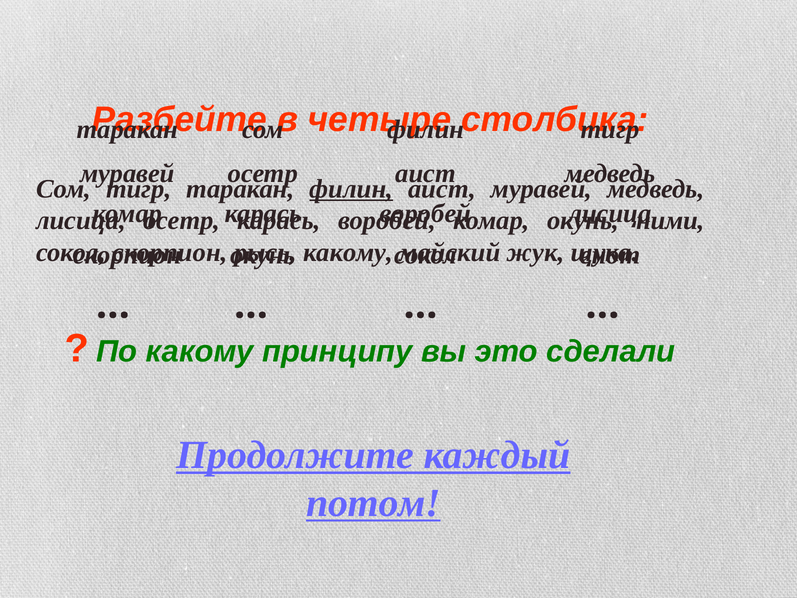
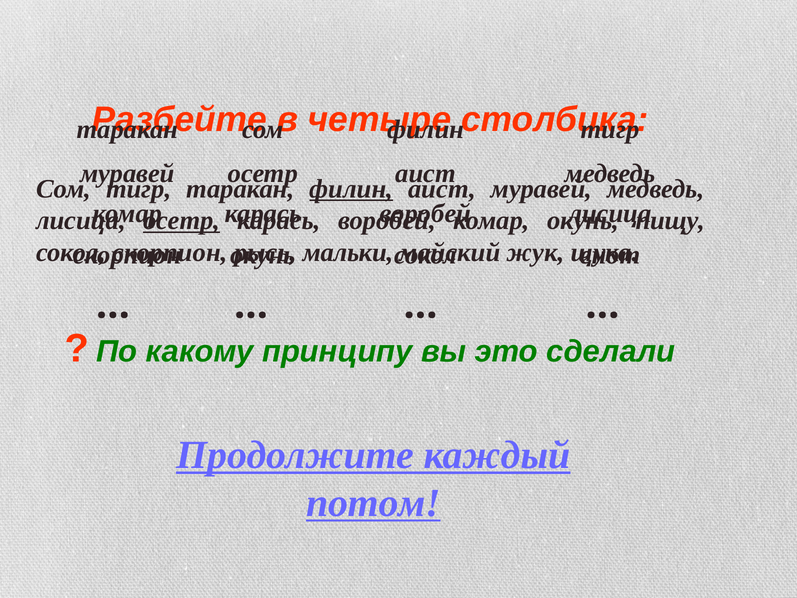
осетр at (182, 221) underline: none -> present
ними: ними -> пищу
какому at (348, 252): какому -> мальки
